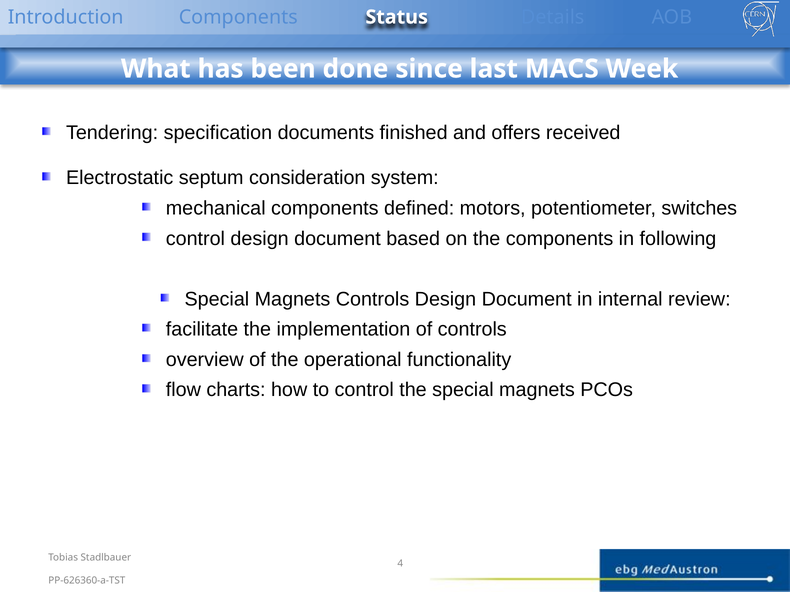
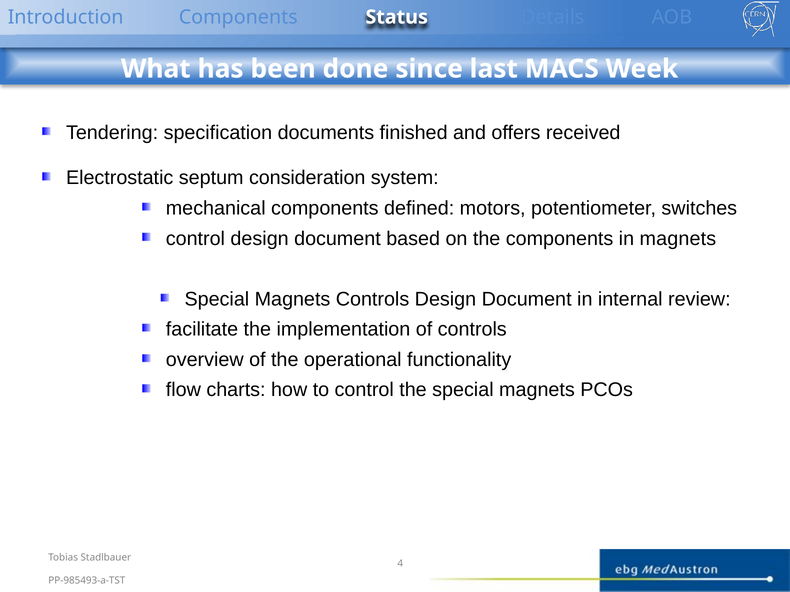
in following: following -> magnets
PP-626360-a-TST: PP-626360-a-TST -> PP-985493-a-TST
